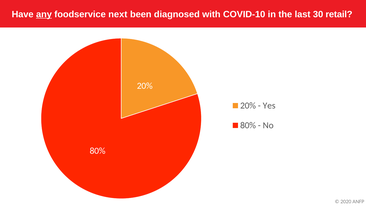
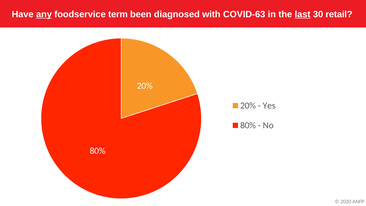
next: next -> term
COVID-10: COVID-10 -> COVID-63
last underline: none -> present
